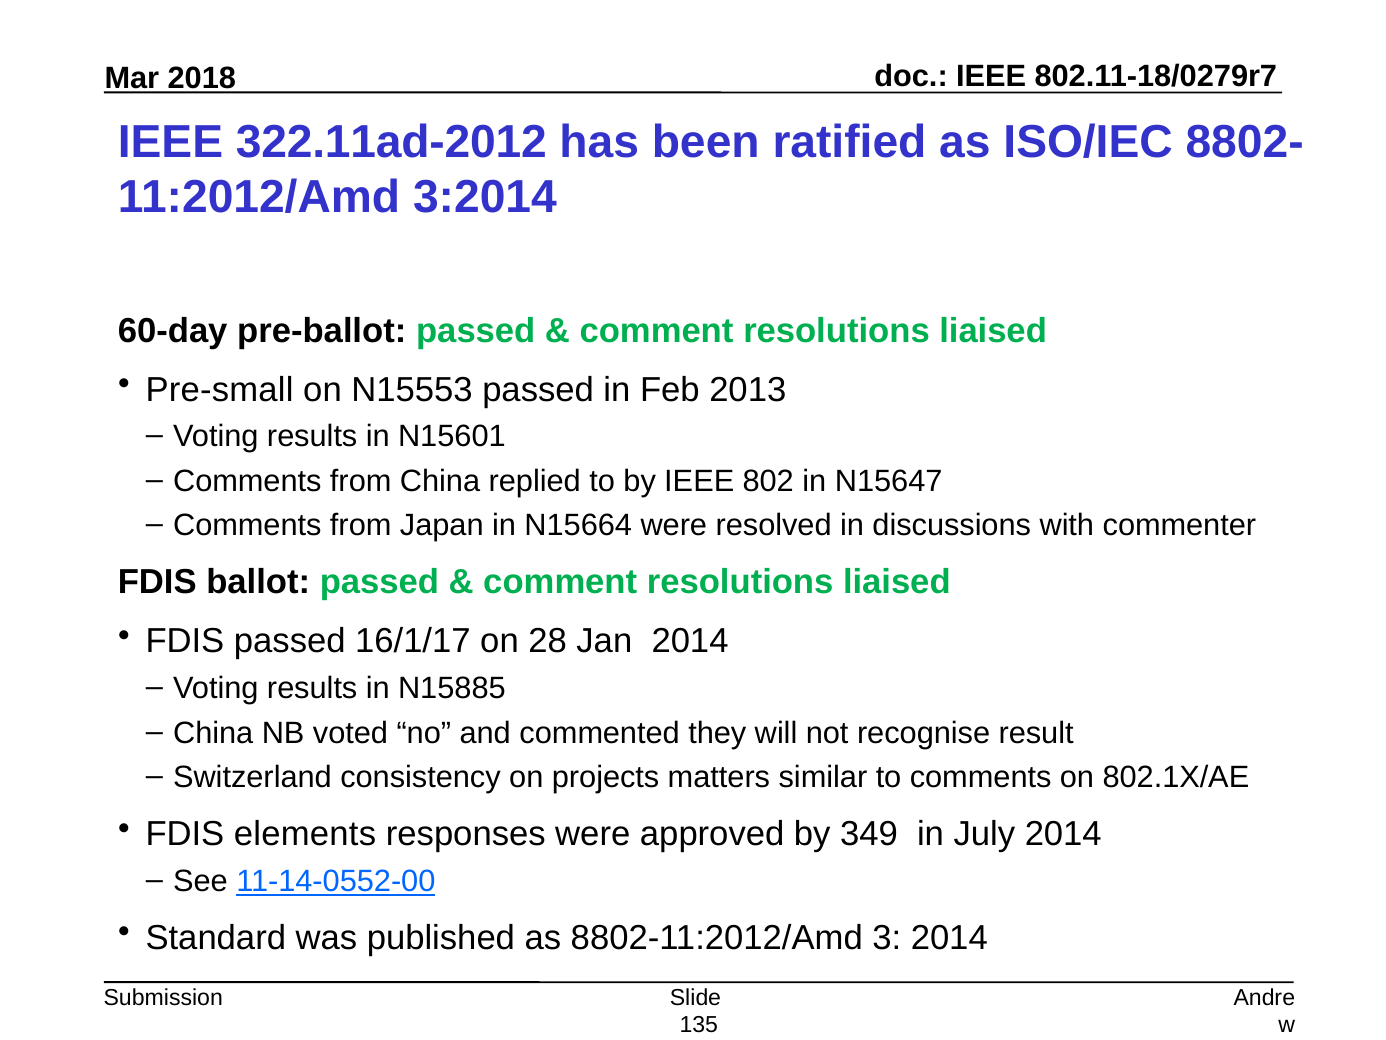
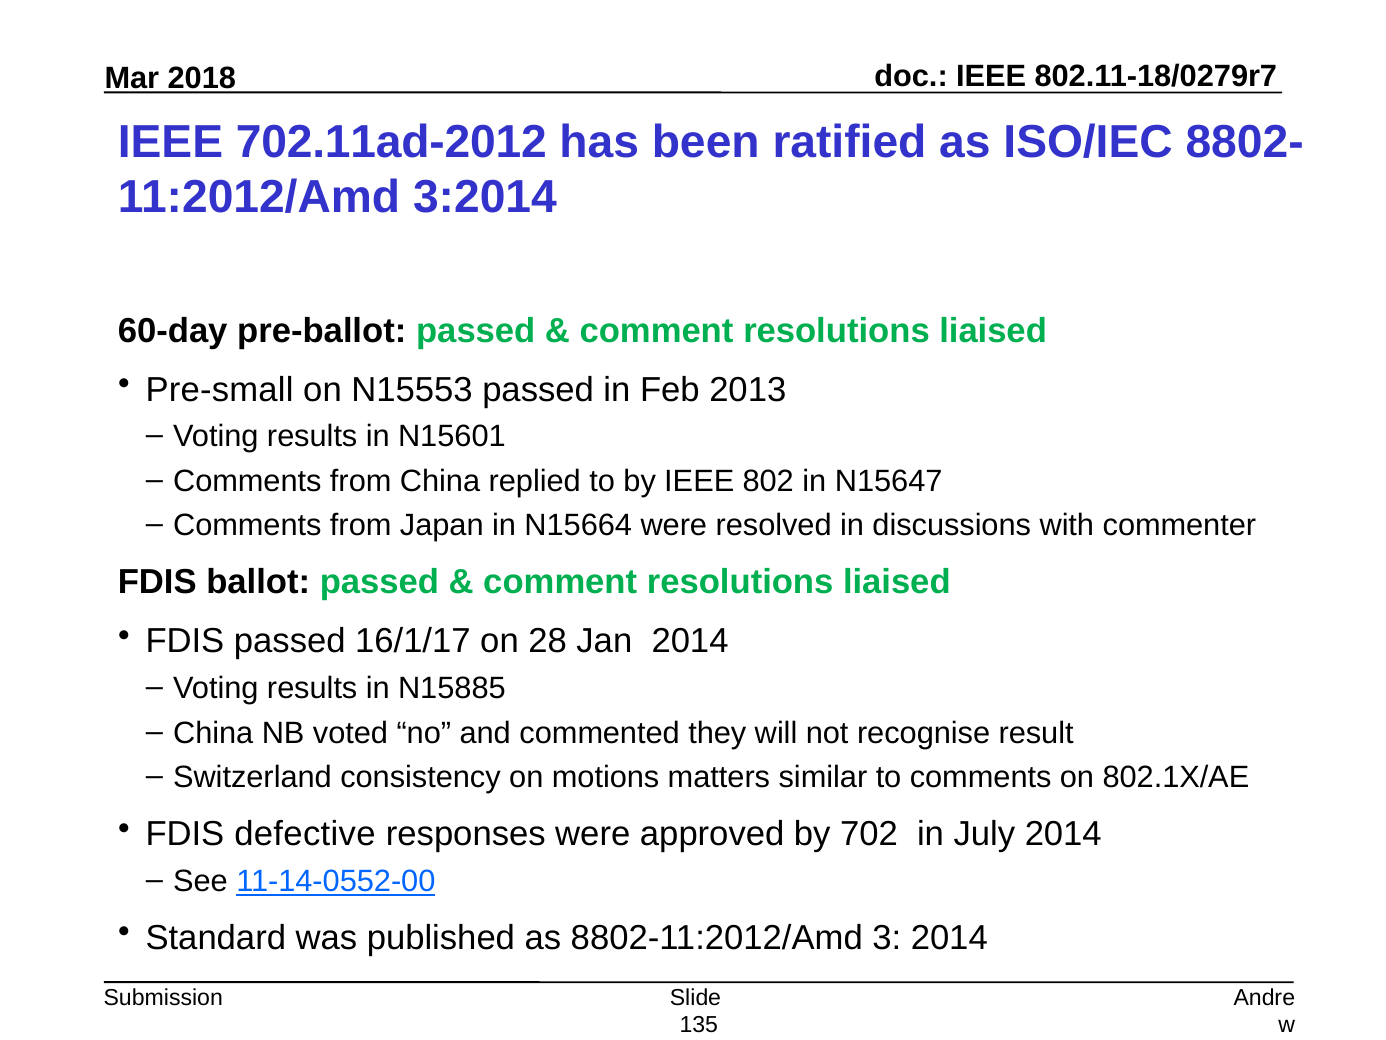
322.11ad-2012: 322.11ad-2012 -> 702.11ad-2012
projects: projects -> motions
elements: elements -> defective
349: 349 -> 702
